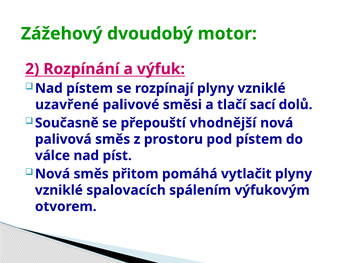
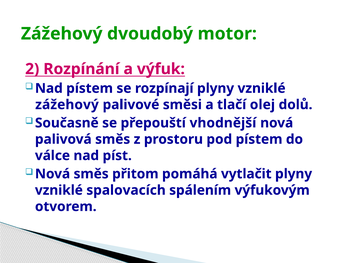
uzavřené at (67, 104): uzavřené -> zážehový
sací: sací -> olej
